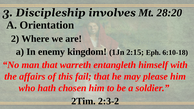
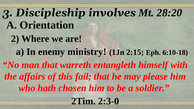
kingdom: kingdom -> ministry
2:3-2: 2:3-2 -> 2:3-0
